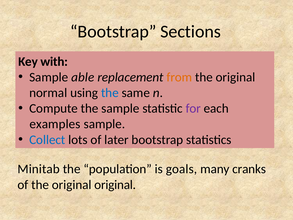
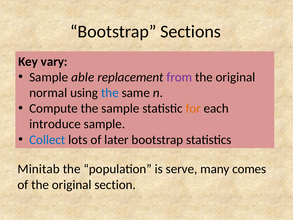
with: with -> vary
from colour: orange -> purple
for colour: purple -> orange
examples: examples -> introduce
goals: goals -> serve
cranks: cranks -> comes
original original: original -> section
